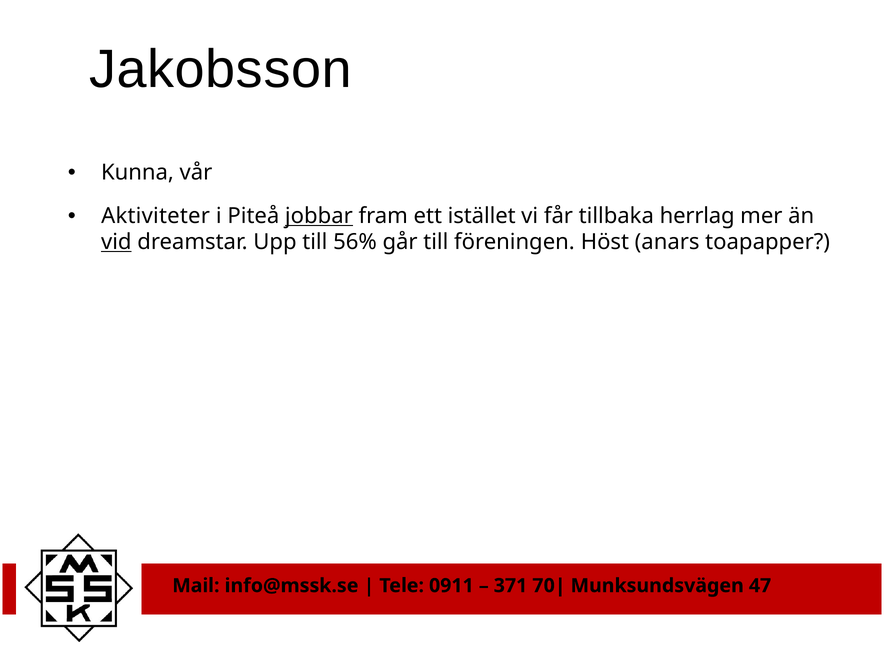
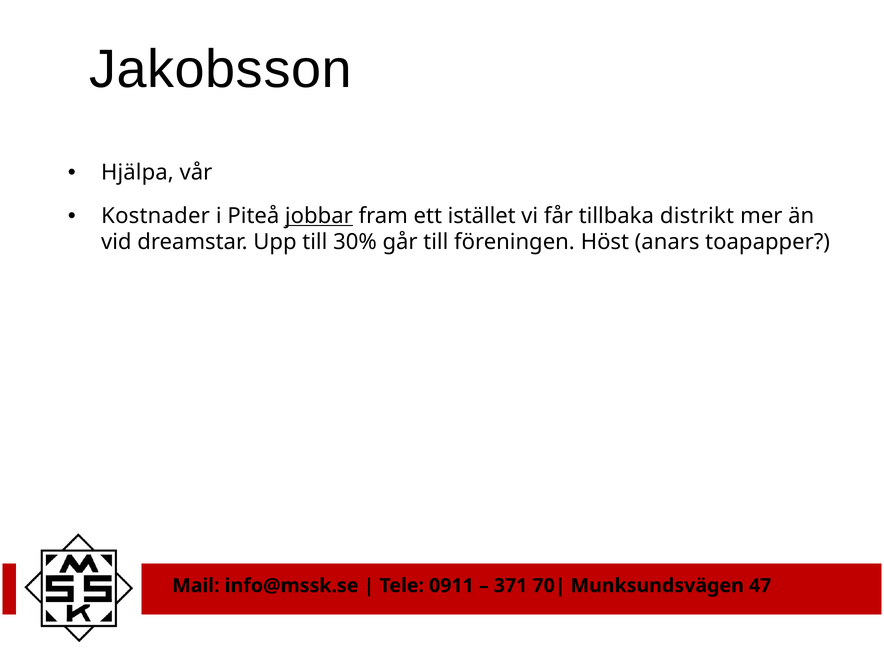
Kunna: Kunna -> Hjälpa
Aktiviteter: Aktiviteter -> Kostnader
herrlag: herrlag -> distrikt
vid underline: present -> none
56%: 56% -> 30%
